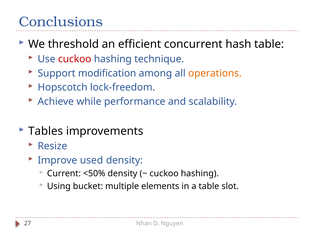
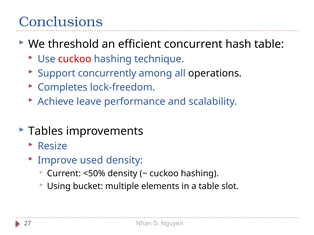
modification: modification -> concurrently
operations colour: orange -> black
Hopscotch: Hopscotch -> Completes
while: while -> leave
